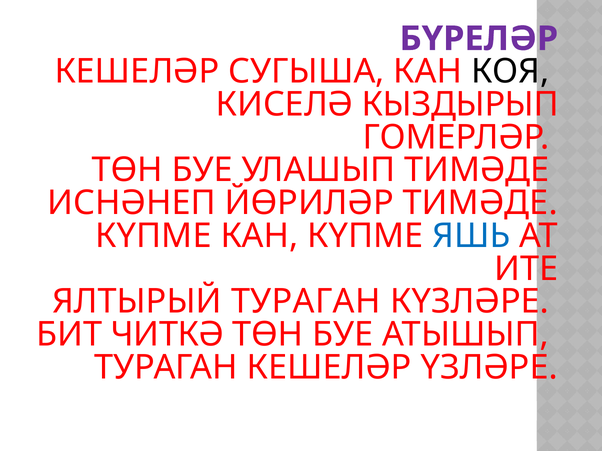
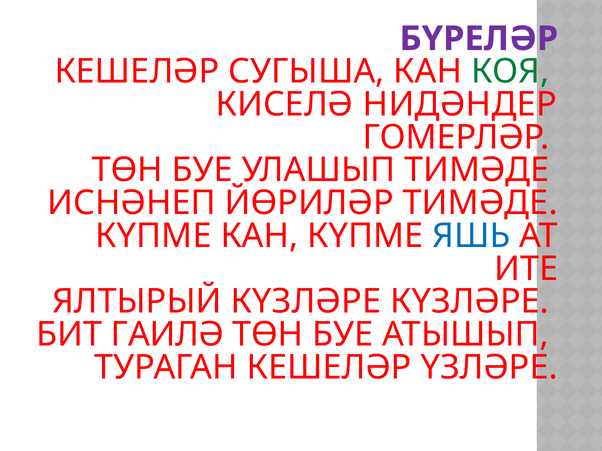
КОЯ colour: black -> green
КЫЗДЫРЫП: КЫЗДЫРЫП -> НИДӘНДЕР
ЯЛТЫРЫЙ ТУРАГАН: ТУРАГАН -> КҮЗЛӘРЕ
ЧИТКӘ: ЧИТКӘ -> ГАИЛӘ
